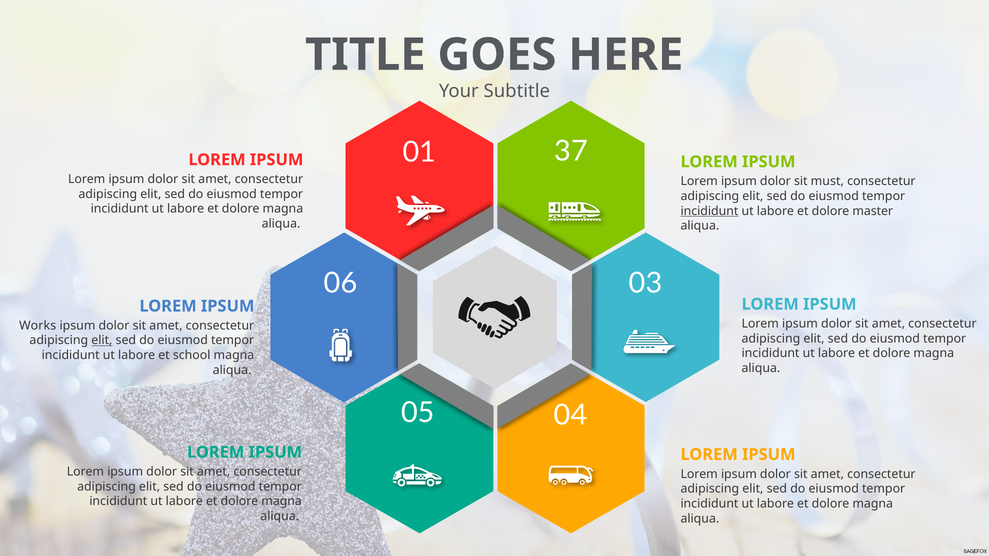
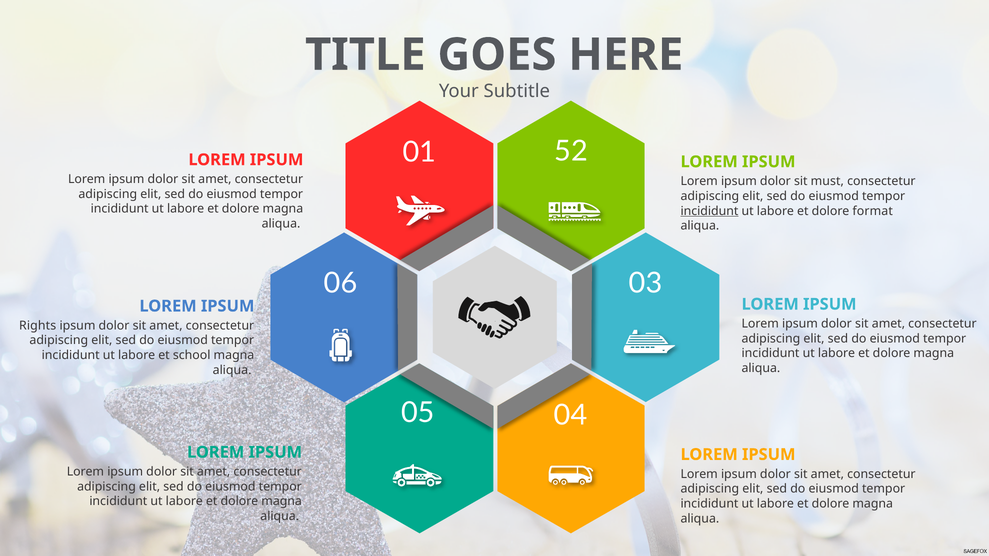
37: 37 -> 52
master: master -> format
Works: Works -> Rights
elit at (102, 341) underline: present -> none
